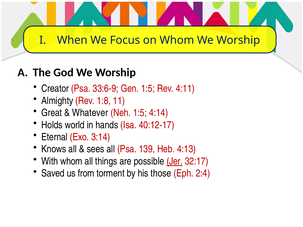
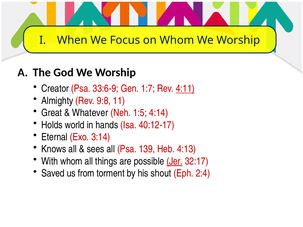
Gen 1:5: 1:5 -> 1:7
4:11 underline: none -> present
1:8: 1:8 -> 9:8
those: those -> shout
